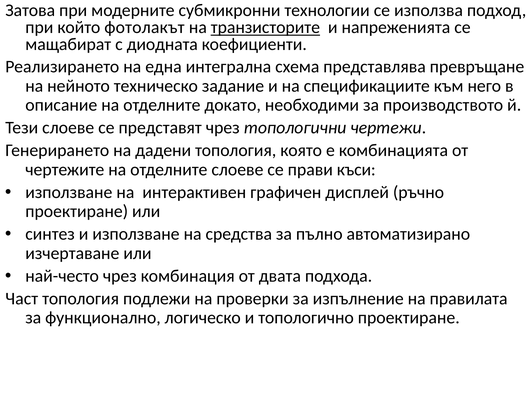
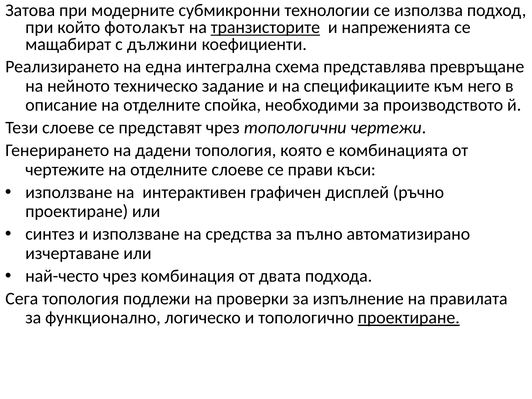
диодната: диодната -> дължини
докато: докато -> спойка
Част: Част -> Сега
проектиране at (409, 318) underline: none -> present
